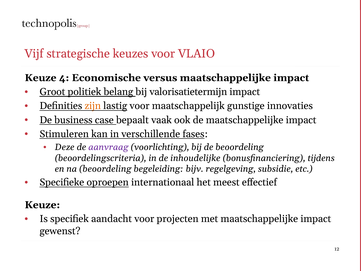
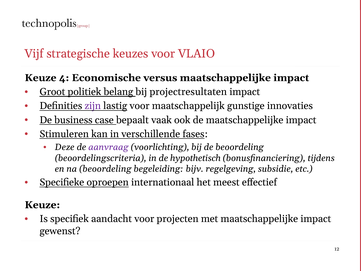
valorisatietermijn: valorisatietermijn -> projectresultaten
zijn colour: orange -> purple
inhoudelijke: inhoudelijke -> hypothetisch
